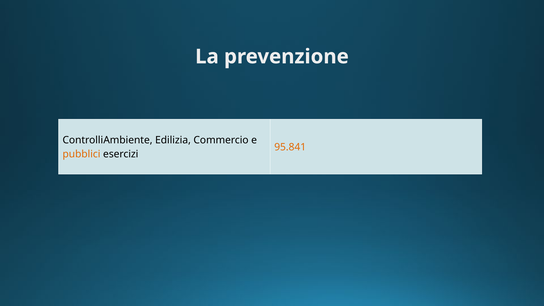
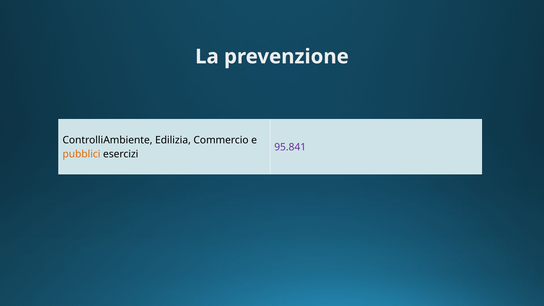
95.841 colour: orange -> purple
